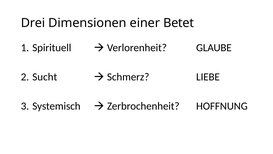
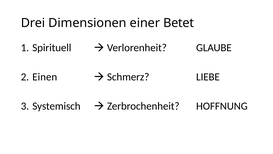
Sucht: Sucht -> Einen
